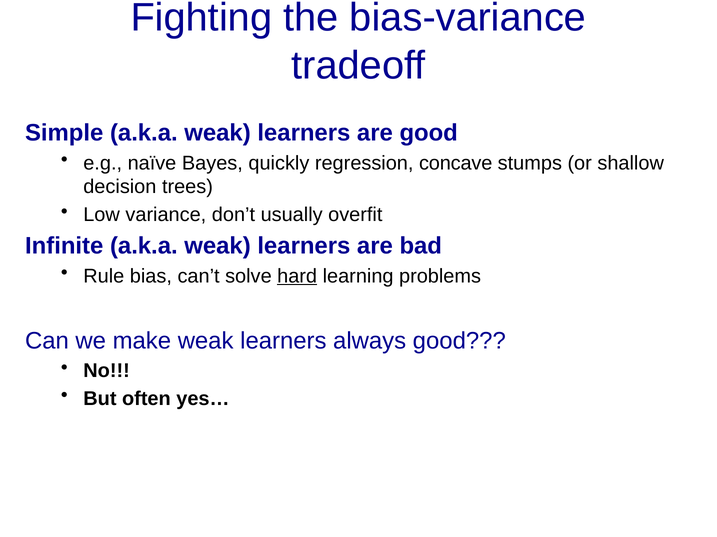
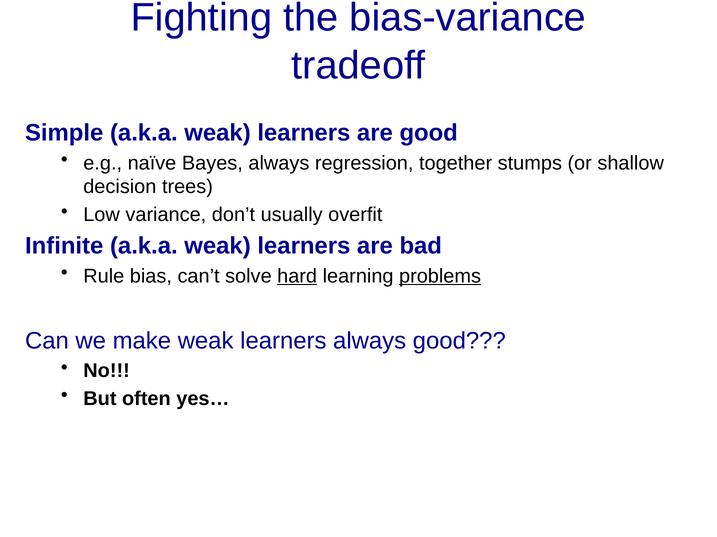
Bayes quickly: quickly -> always
concave: concave -> together
problems underline: none -> present
